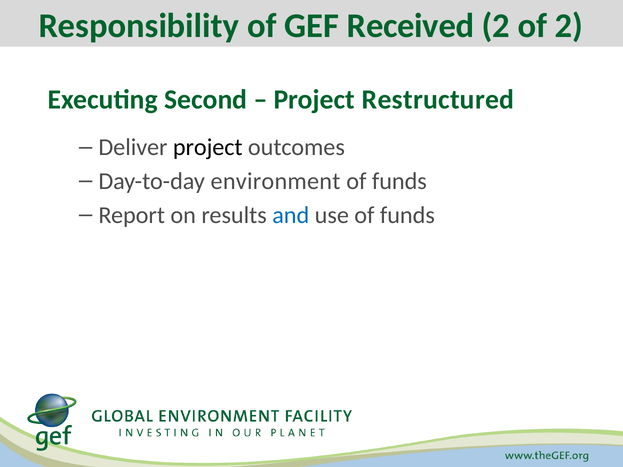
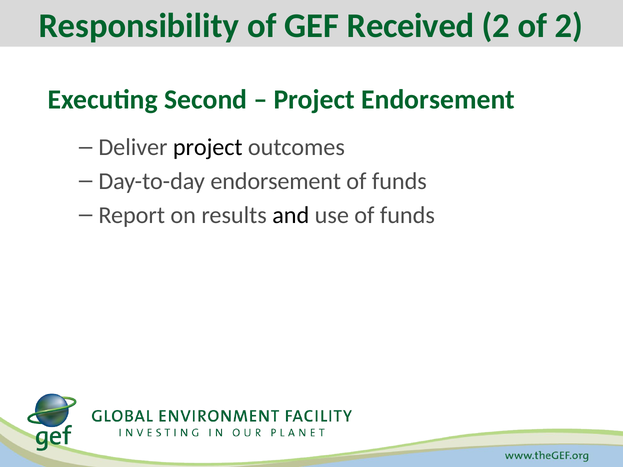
Project Restructured: Restructured -> Endorsement
Day-to-day environment: environment -> endorsement
and colour: blue -> black
